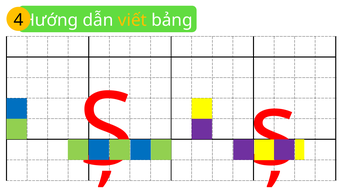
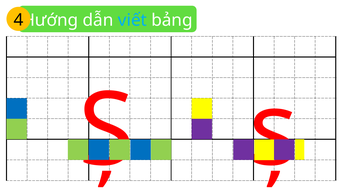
viết colour: yellow -> light blue
